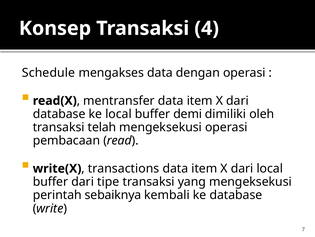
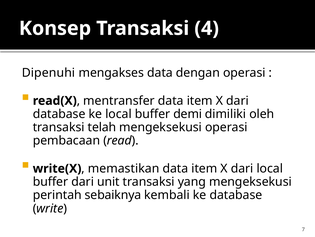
Schedule: Schedule -> Dipenuhi
transactions: transactions -> memastikan
tipe: tipe -> unit
